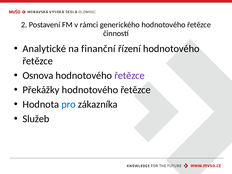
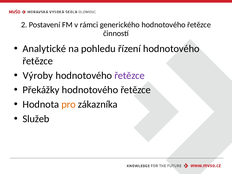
finanční: finanční -> pohledu
Osnova: Osnova -> Výroby
pro colour: blue -> orange
